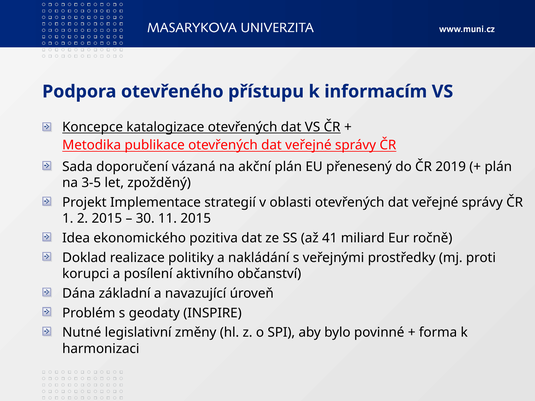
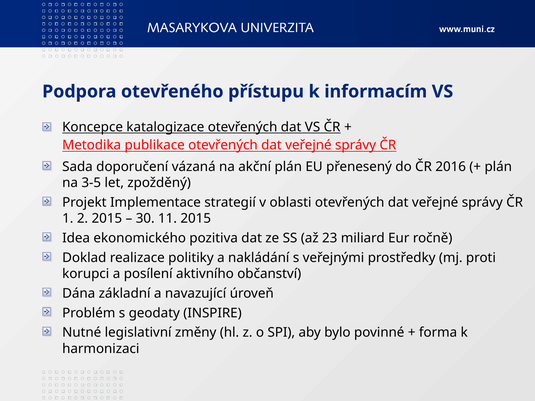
2019: 2019 -> 2016
41: 41 -> 23
